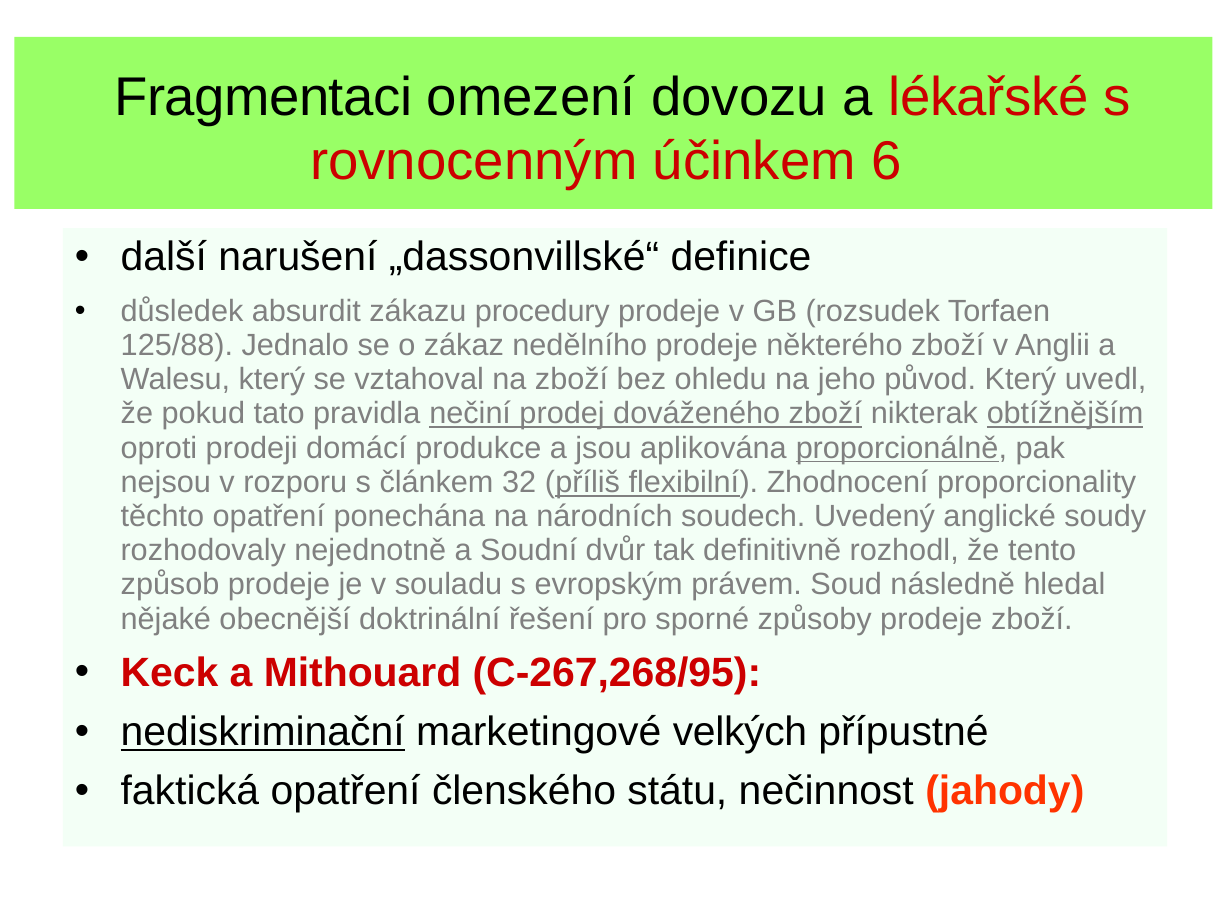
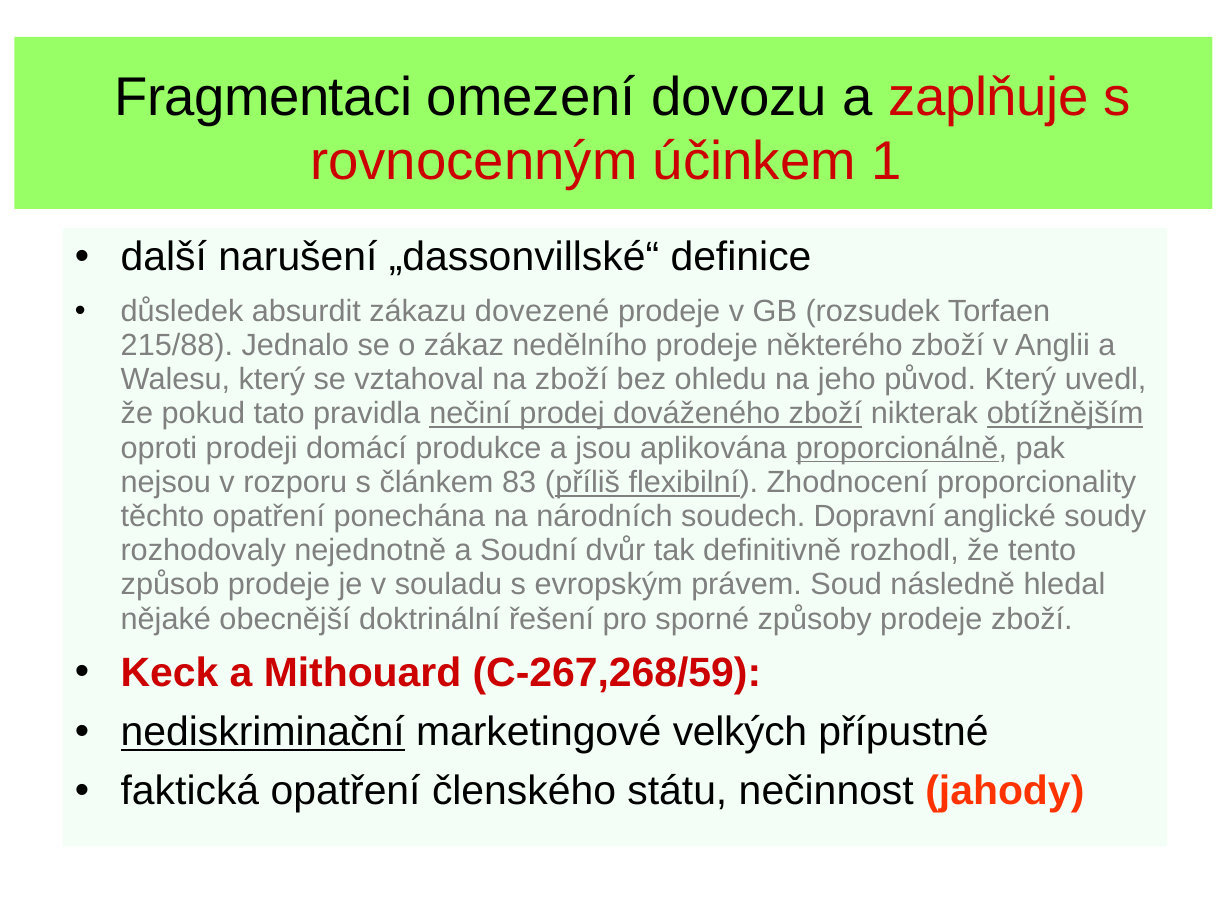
lékařské: lékařské -> zaplňuje
6: 6 -> 1
procedury: procedury -> dovezené
125/88: 125/88 -> 215/88
32: 32 -> 83
Uvedený: Uvedený -> Dopravní
C-267,268/95: C-267,268/95 -> C-267,268/59
